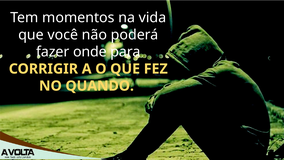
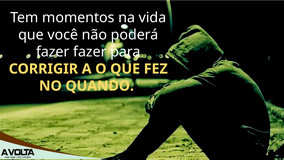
fazer onde: onde -> fazer
